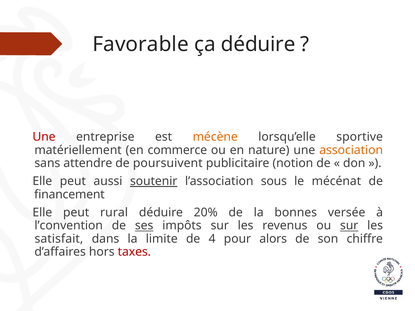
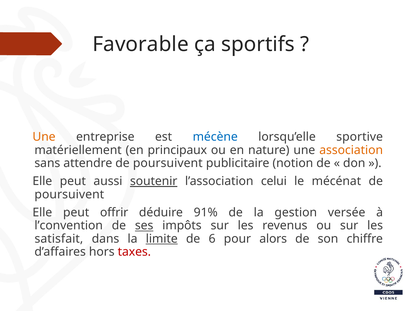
ça déduire: déduire -> sportifs
Une at (44, 137) colour: red -> orange
mécène colour: orange -> blue
commerce: commerce -> principaux
sous: sous -> celui
financement at (69, 195): financement -> poursuivent
rural: rural -> offrir
20%: 20% -> 91%
bonnes: bonnes -> gestion
sur at (349, 226) underline: present -> none
limite underline: none -> present
4: 4 -> 6
